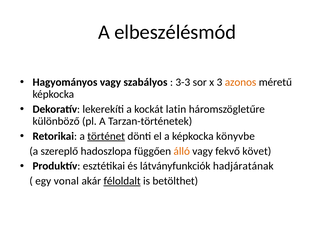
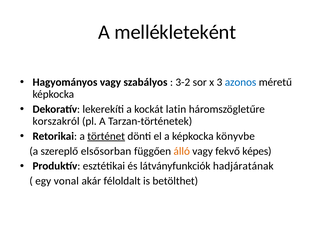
elbeszélésmód: elbeszélésmód -> mellékleteként
3-3: 3-3 -> 3-2
azonos colour: orange -> blue
különböző: különböző -> korszakról
hadoszlopa: hadoszlopa -> elsősorban
követ: követ -> képes
féloldalt underline: present -> none
